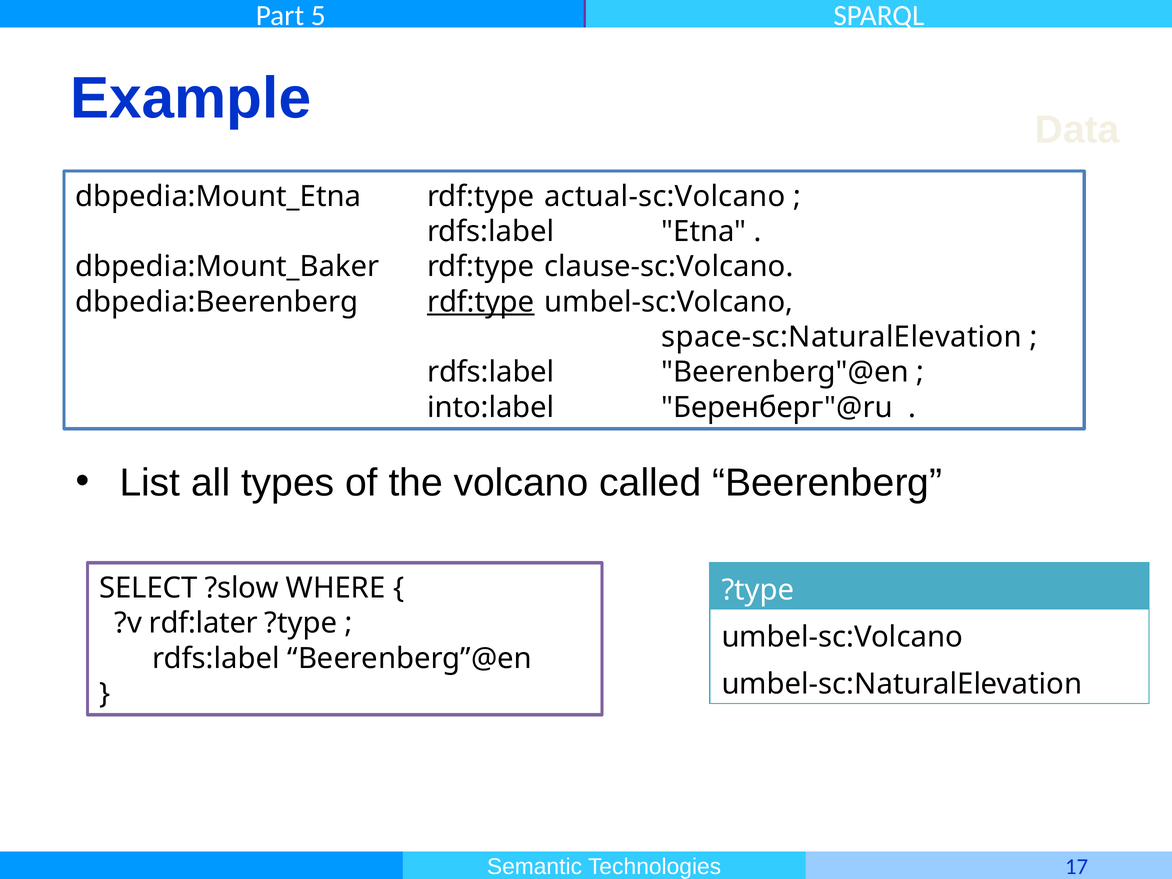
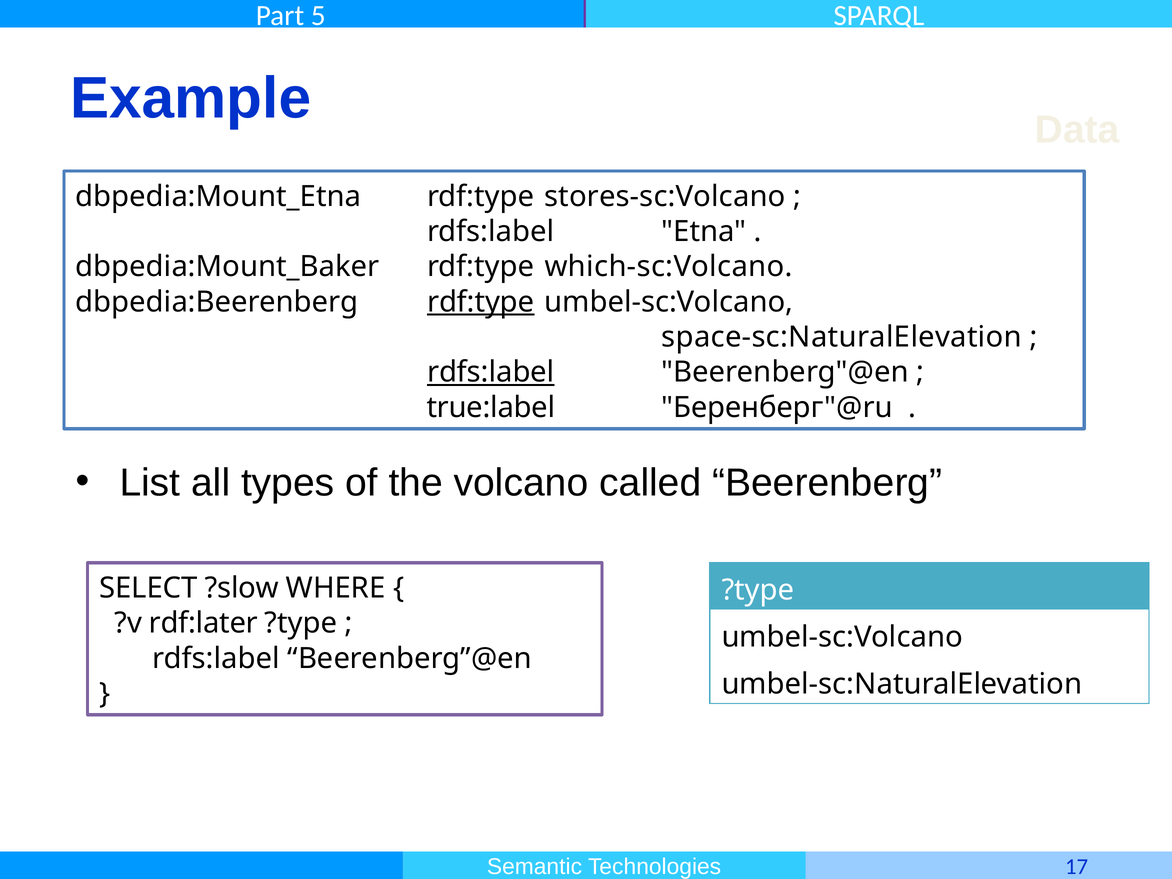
actual-sc:Volcano: actual-sc:Volcano -> stores-sc:Volcano
clause-sc:Volcano: clause-sc:Volcano -> which-sc:Volcano
rdfs:label at (491, 372) underline: none -> present
into:label: into:label -> true:label
